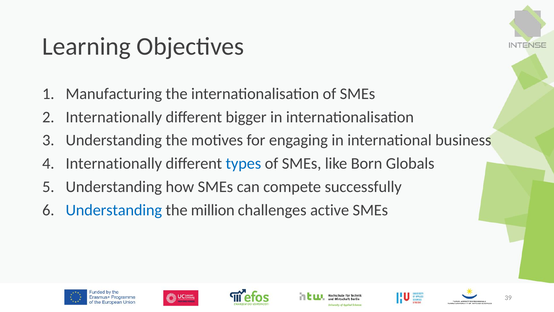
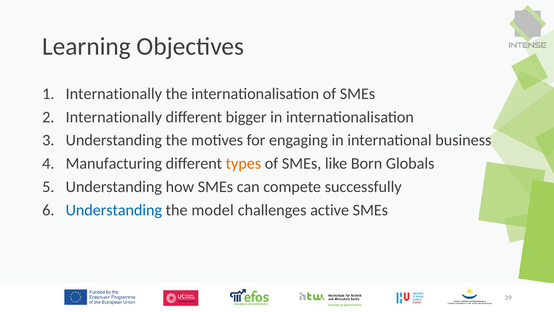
Manufacturing at (114, 94): Manufacturing -> Internationally
Internationally at (114, 163): Internationally -> Manufacturing
types colour: blue -> orange
million: million -> model
